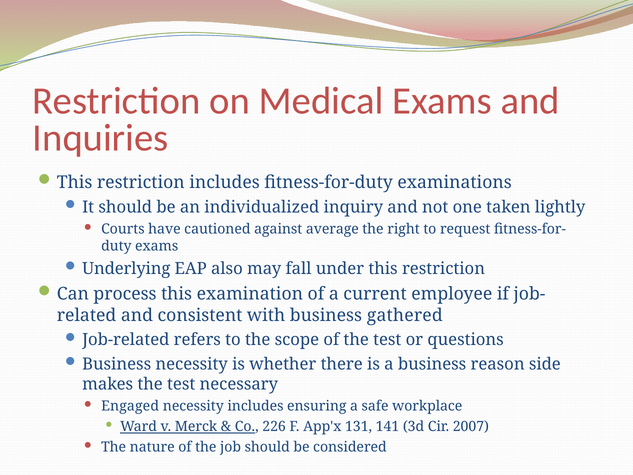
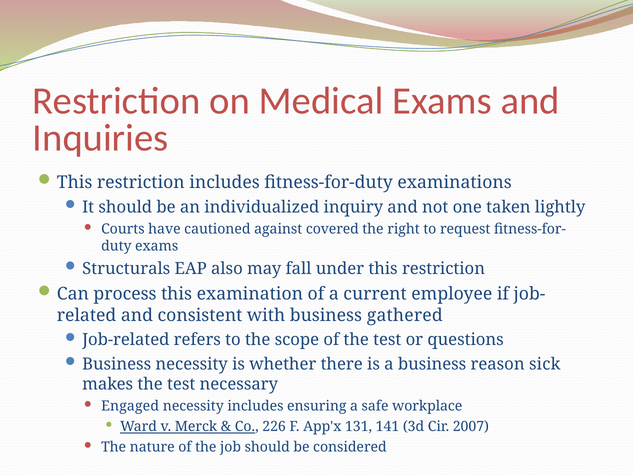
average: average -> covered
Underlying: Underlying -> Structurals
side: side -> sick
